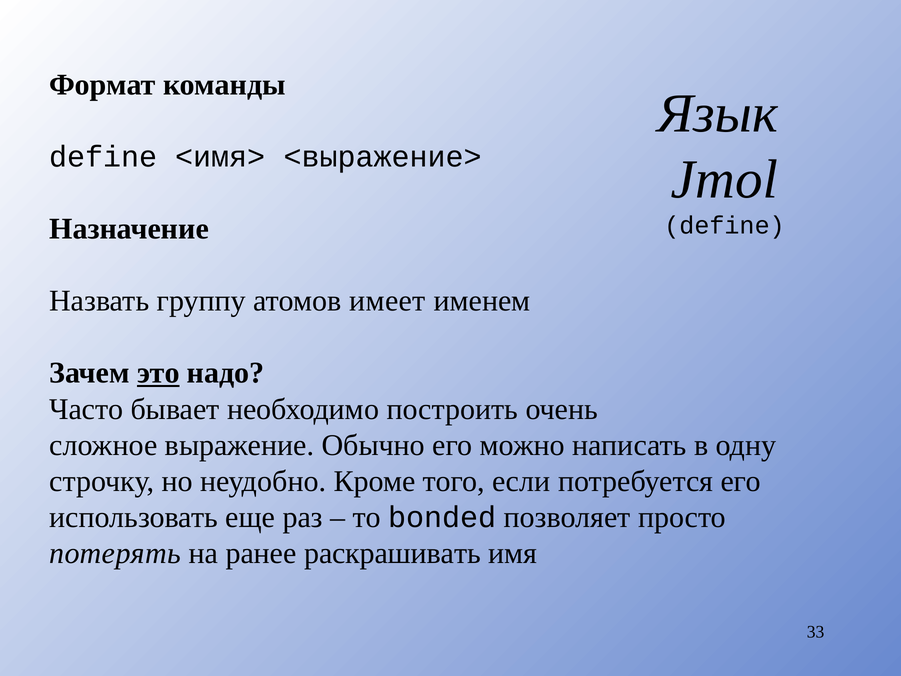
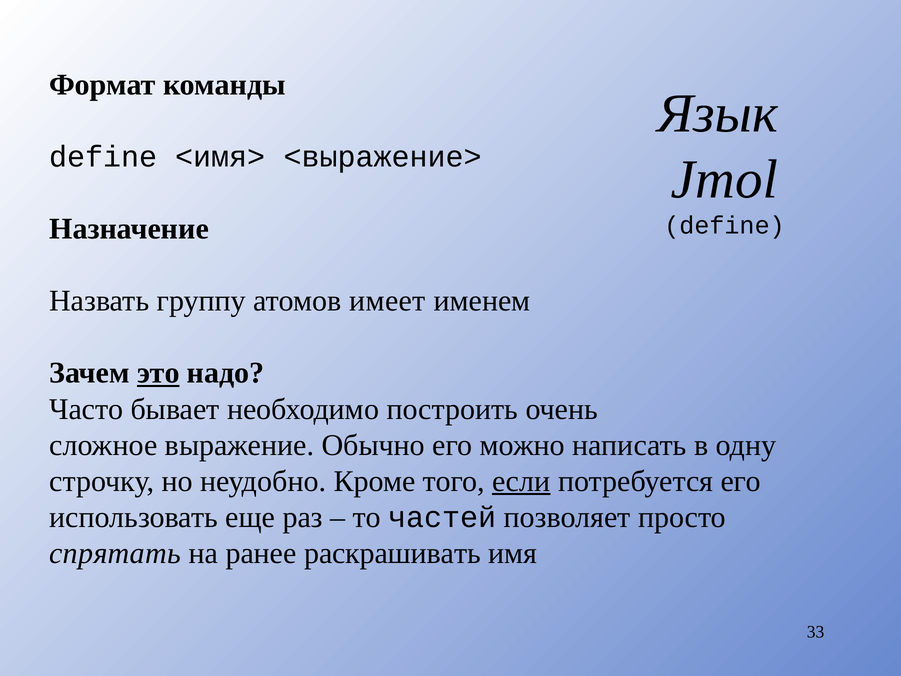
если underline: none -> present
bonded: bonded -> частей
потерять: потерять -> спрятать
